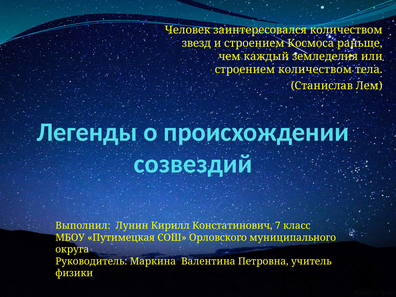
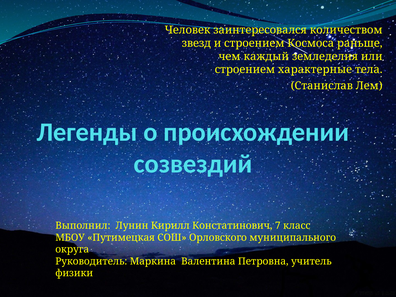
строением количеством: количеством -> характерные
